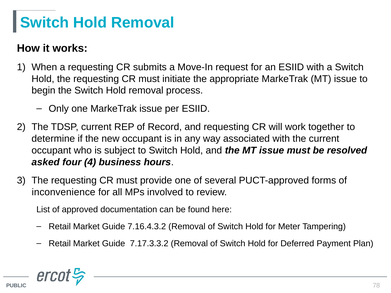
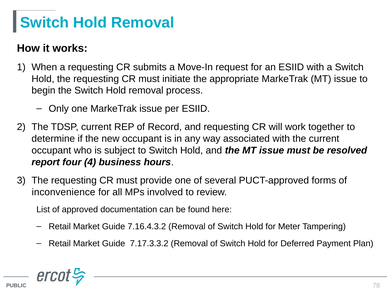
asked: asked -> report
